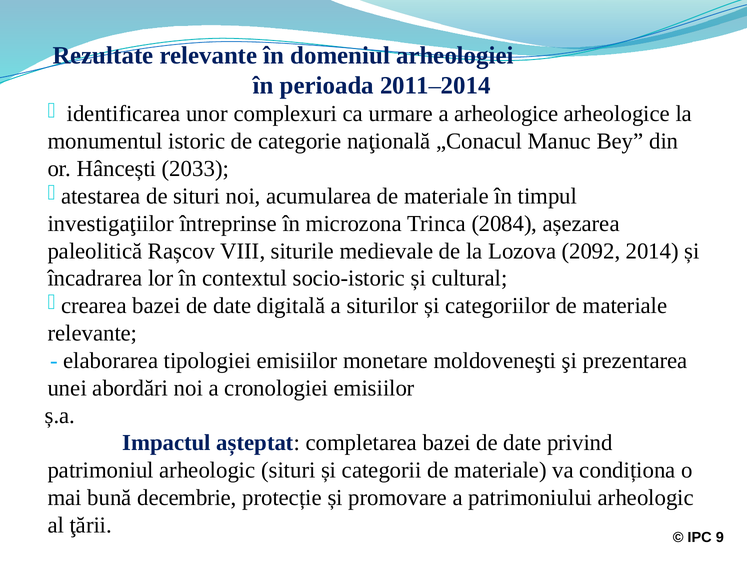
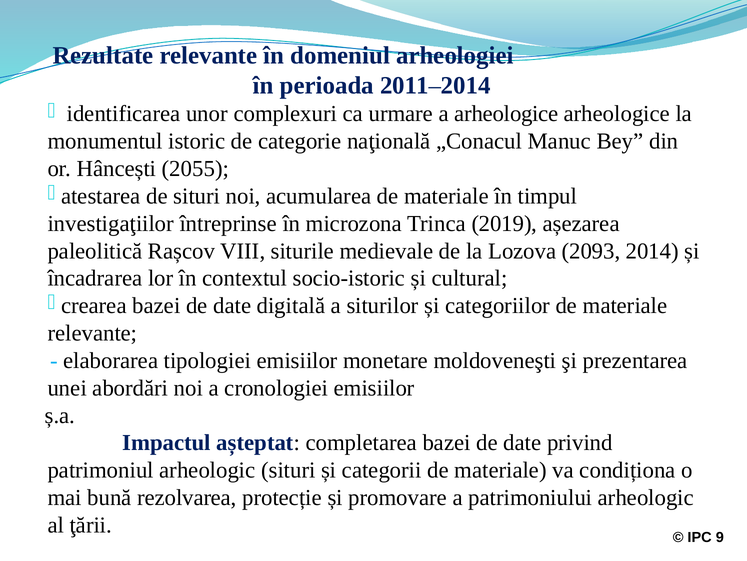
2033: 2033 -> 2055
2084: 2084 -> 2019
2092: 2092 -> 2093
decembrie: decembrie -> rezolvarea
